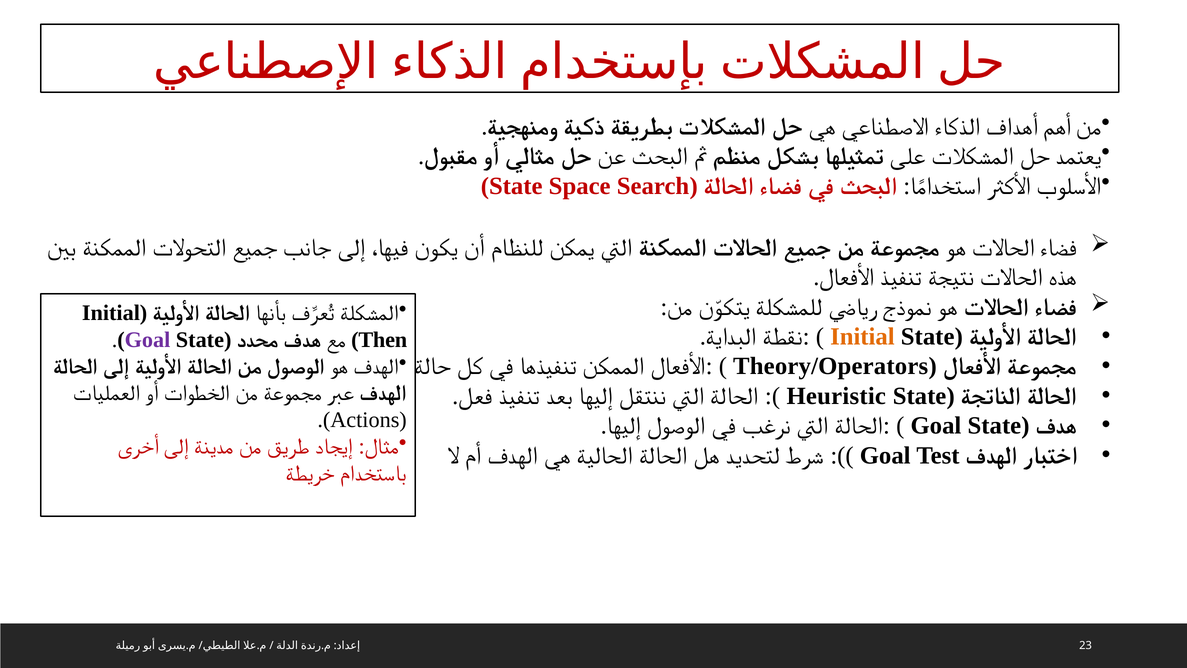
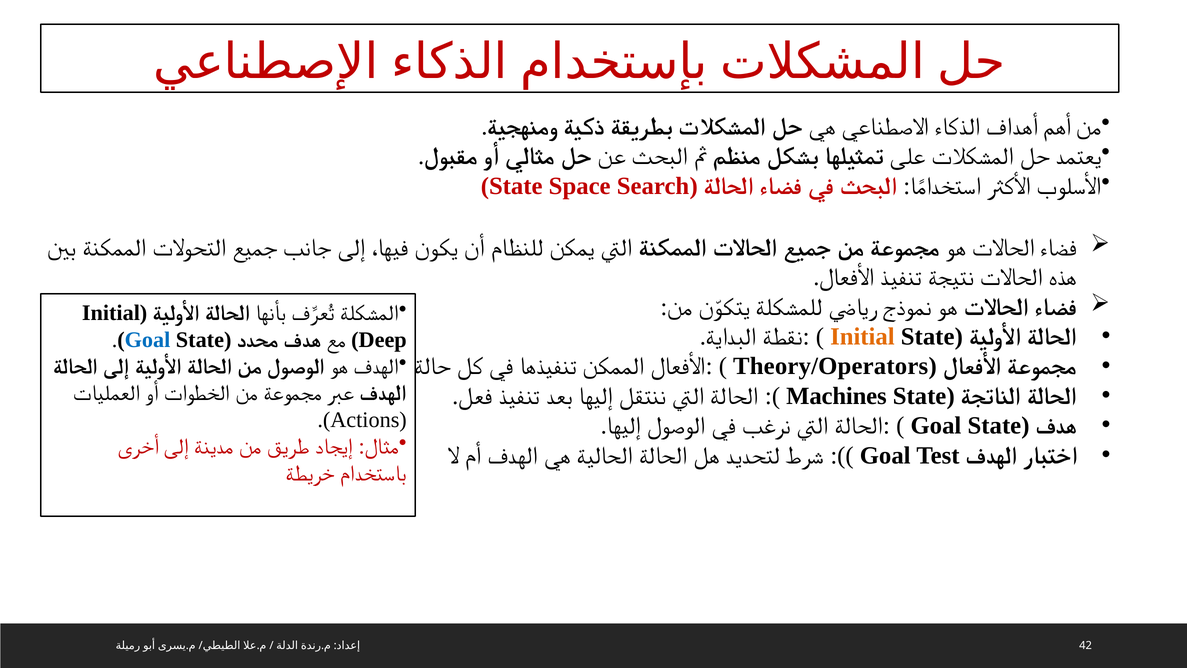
Goal at (147, 339) colour: purple -> blue
Then: Then -> Deep
Heuristic: Heuristic -> Machines
23: 23 -> 42
